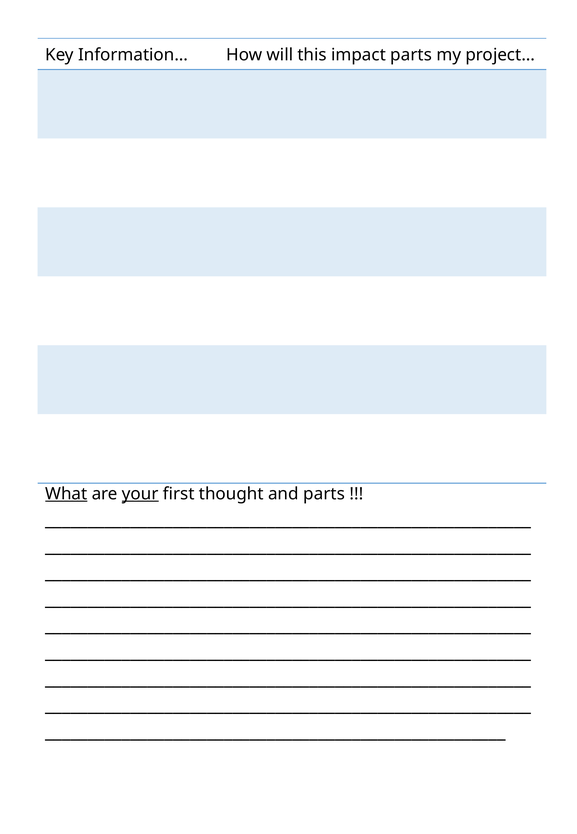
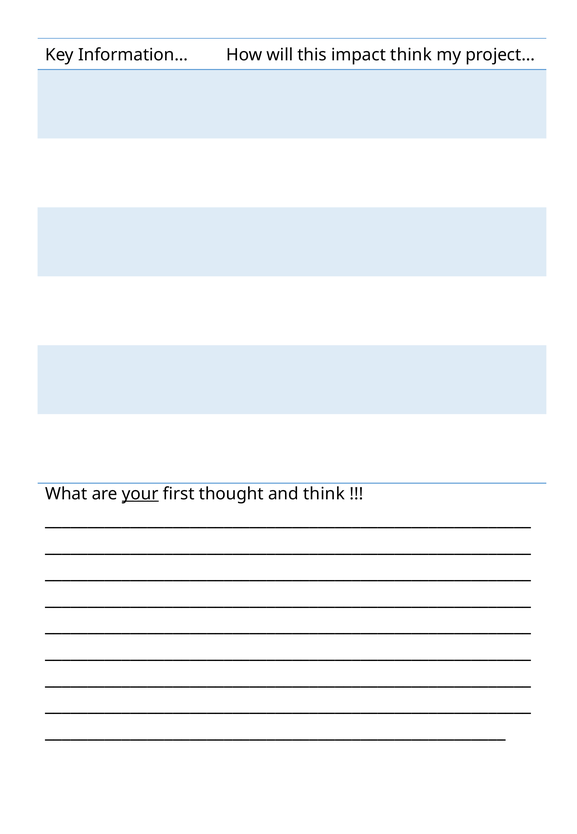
impact parts: parts -> think
What underline: present -> none
and parts: parts -> think
